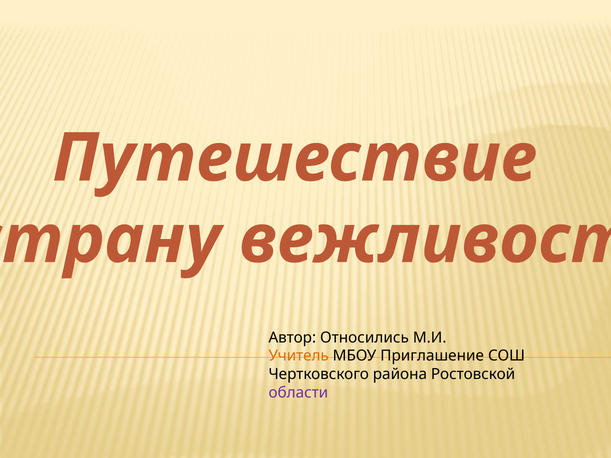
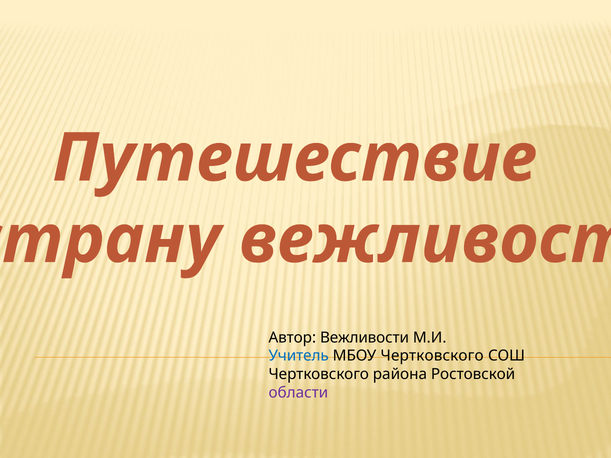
Автор Относились: Относились -> Вежливости
Учитель colour: orange -> blue
МБОУ Приглашение: Приглашение -> Чертковского
